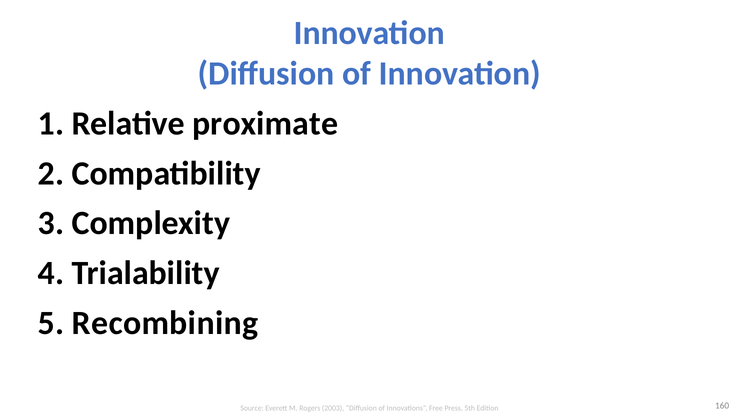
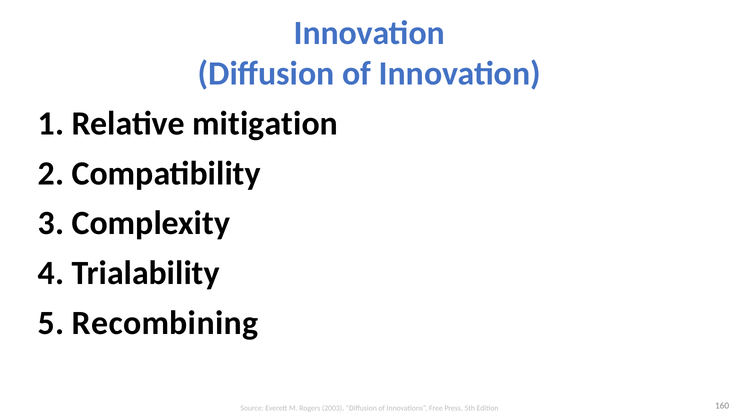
proximate: proximate -> mitigation
